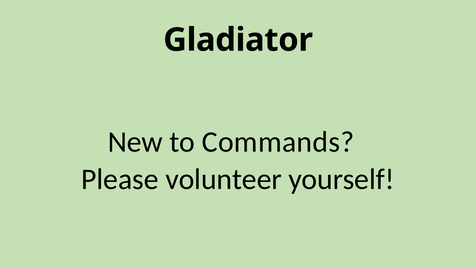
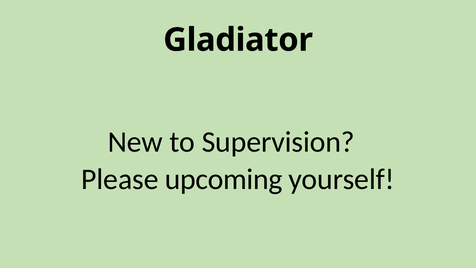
Commands: Commands -> Supervision
volunteer: volunteer -> upcoming
